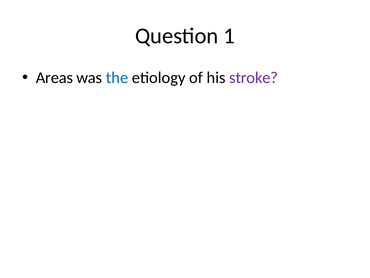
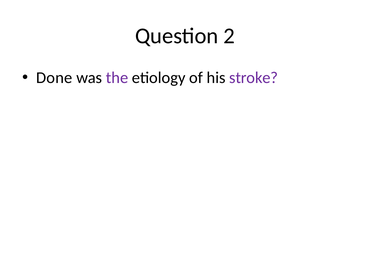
1: 1 -> 2
Areas: Areas -> Done
the colour: blue -> purple
